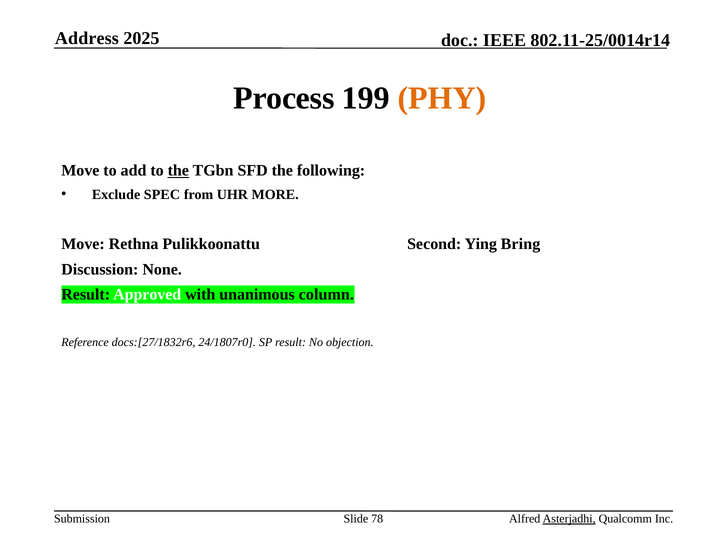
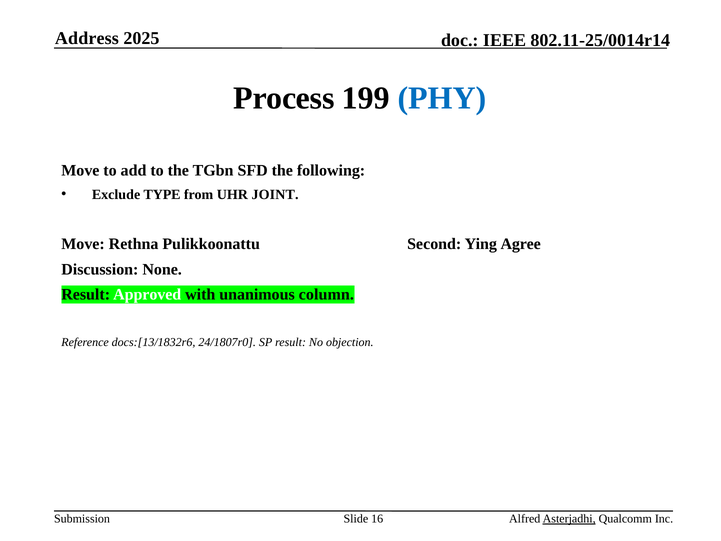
PHY colour: orange -> blue
the at (178, 171) underline: present -> none
SPEC: SPEC -> TYPE
MORE: MORE -> JOINT
Bring: Bring -> Agree
docs:[27/1832r6: docs:[27/1832r6 -> docs:[13/1832r6
78: 78 -> 16
